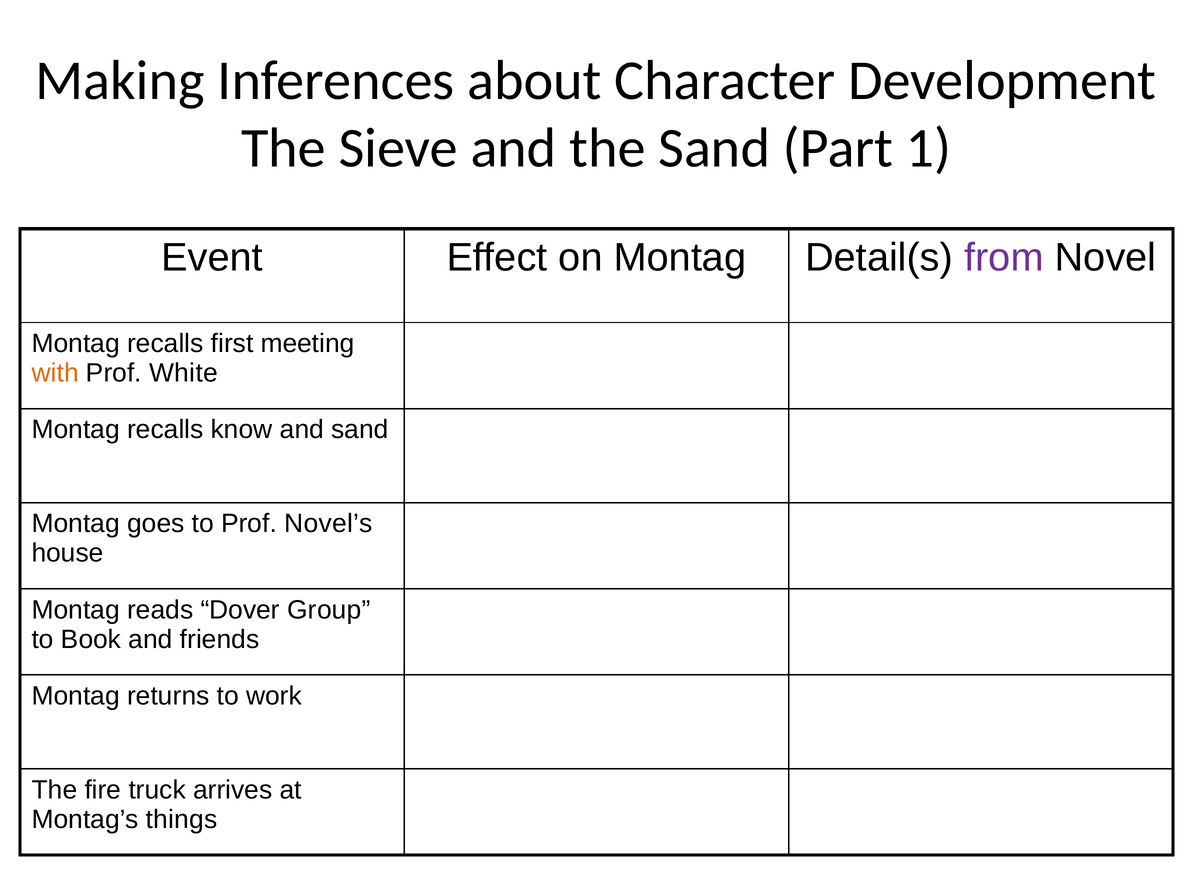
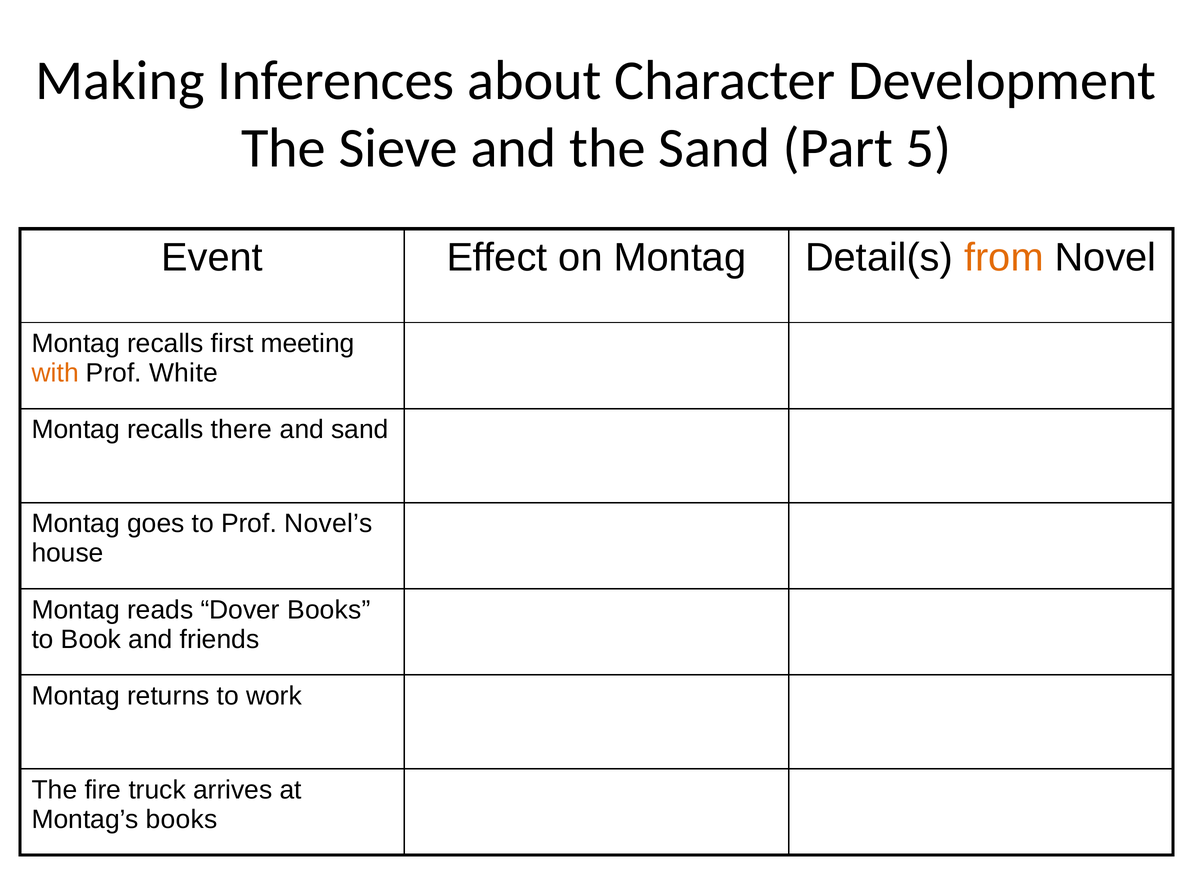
1: 1 -> 5
from colour: purple -> orange
know: know -> there
Dover Group: Group -> Books
Montag’s things: things -> books
